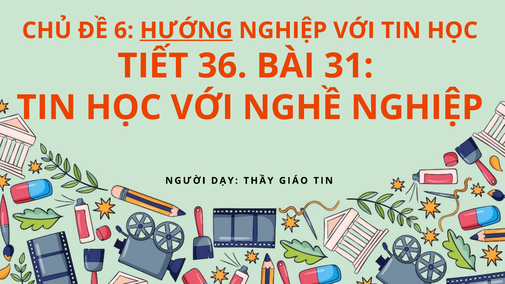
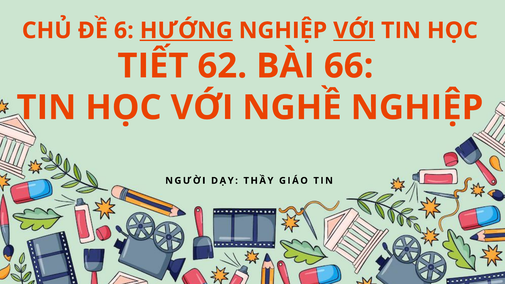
VỚI at (354, 31) underline: none -> present
36: 36 -> 62
31: 31 -> 66
